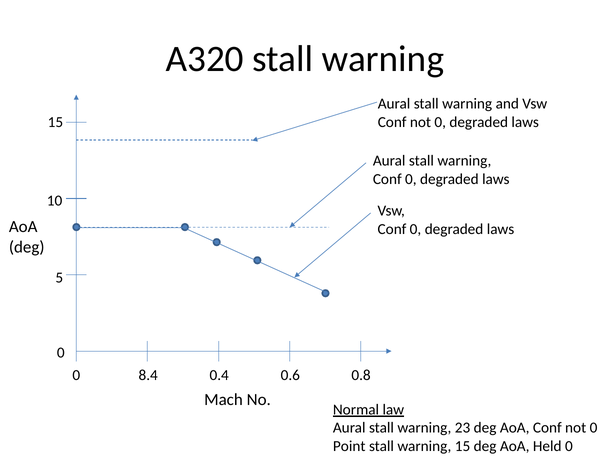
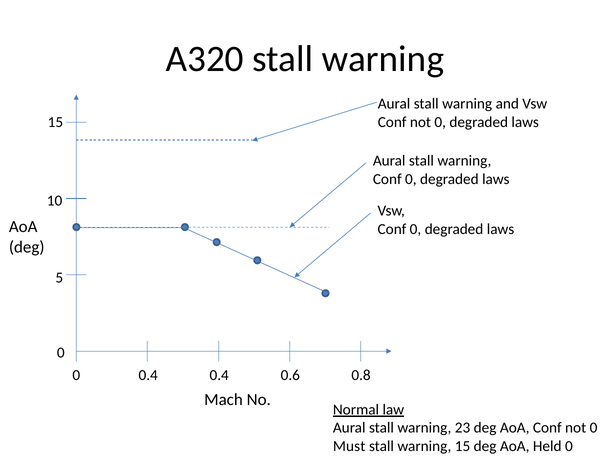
0 8.4: 8.4 -> 0.4
Point: Point -> Must
